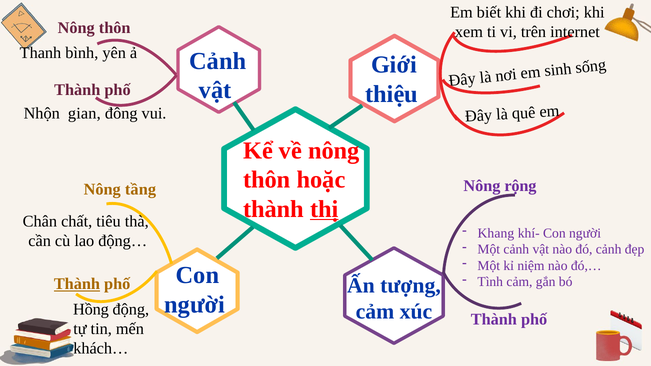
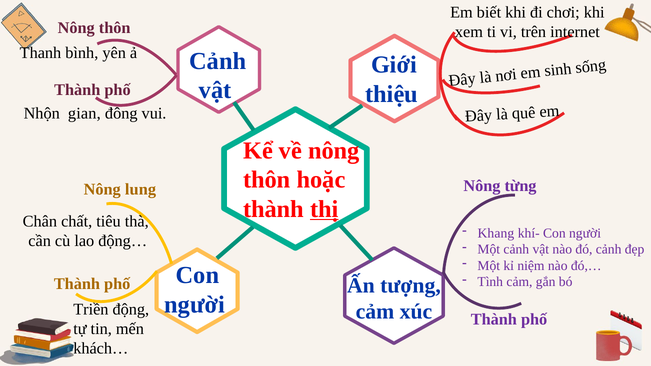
rộng: rộng -> từng
tầng: tầng -> lung
Thành at (77, 284) underline: present -> none
Hồng: Hồng -> Triền
